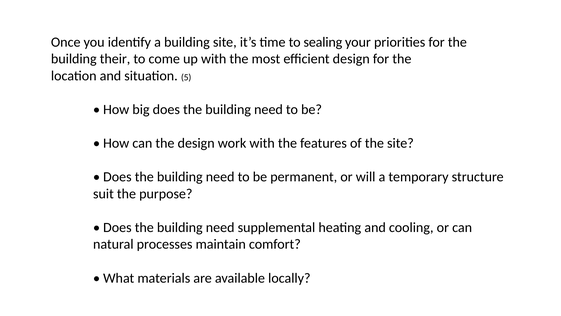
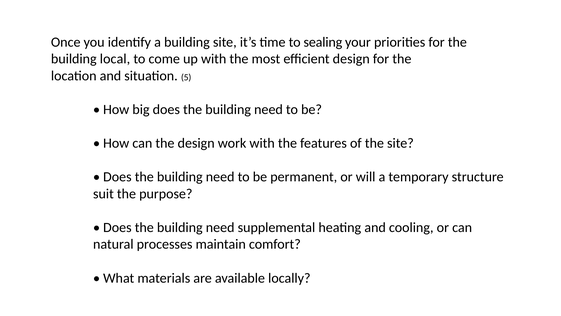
their: their -> local
